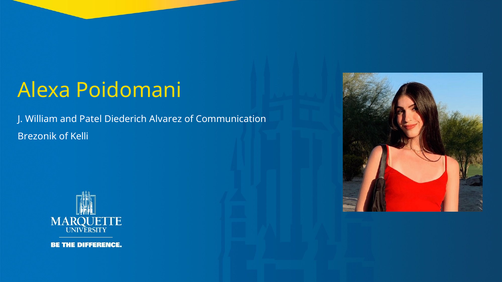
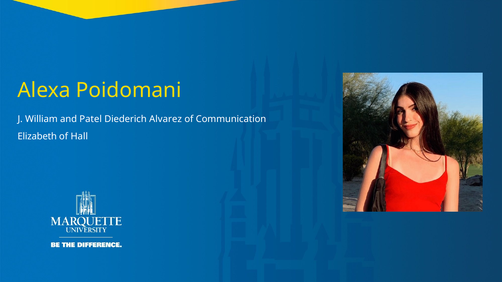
Brezonik: Brezonik -> Elizabeth
Kelli: Kelli -> Hall
